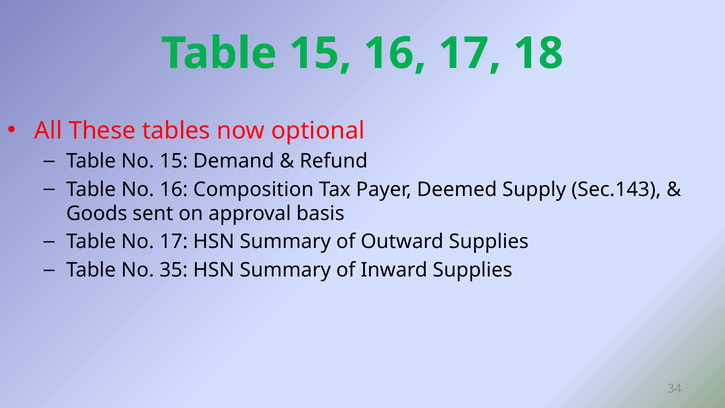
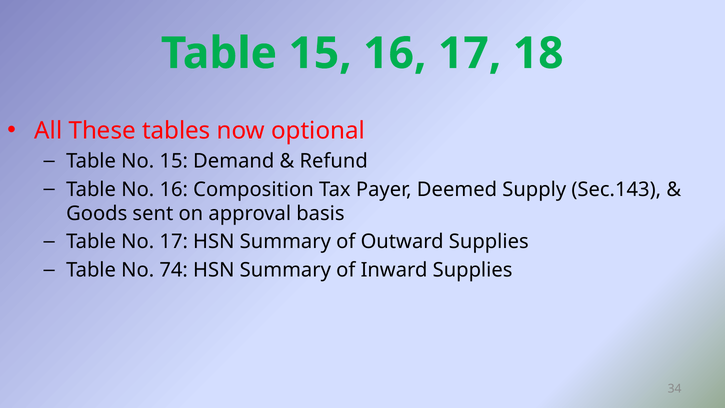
35: 35 -> 74
